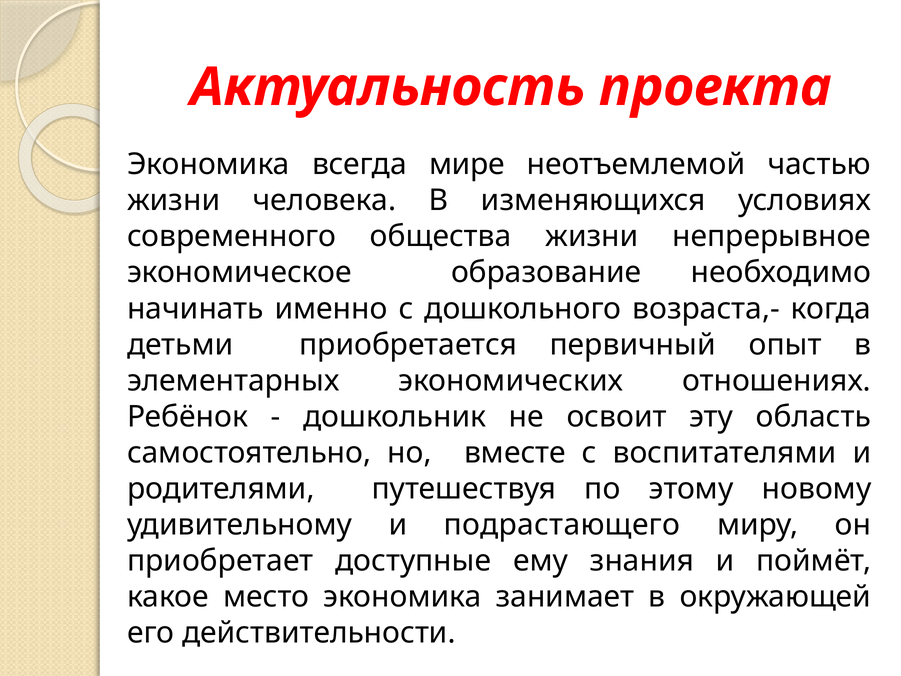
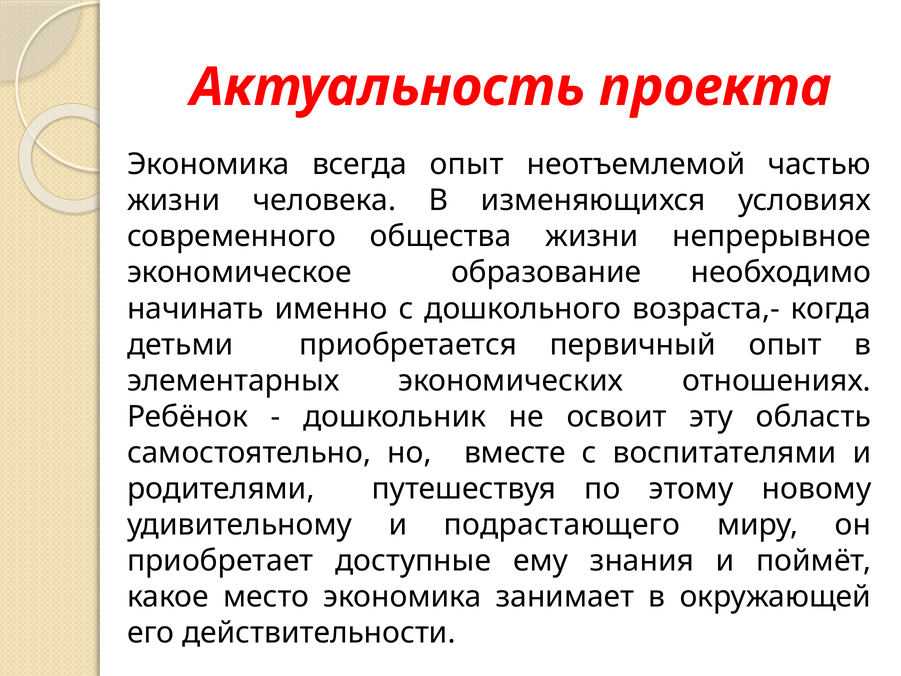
всегда мире: мире -> опыт
